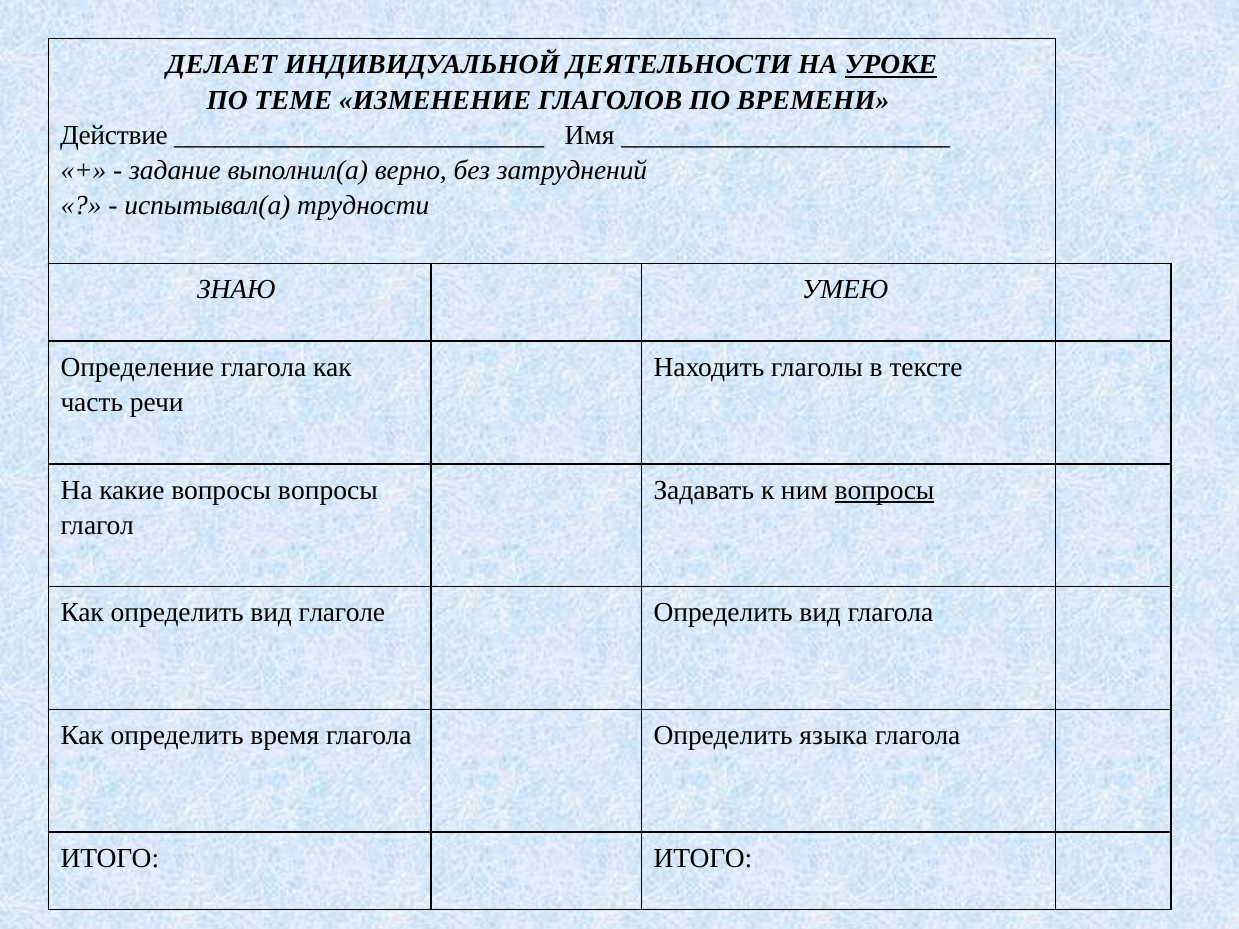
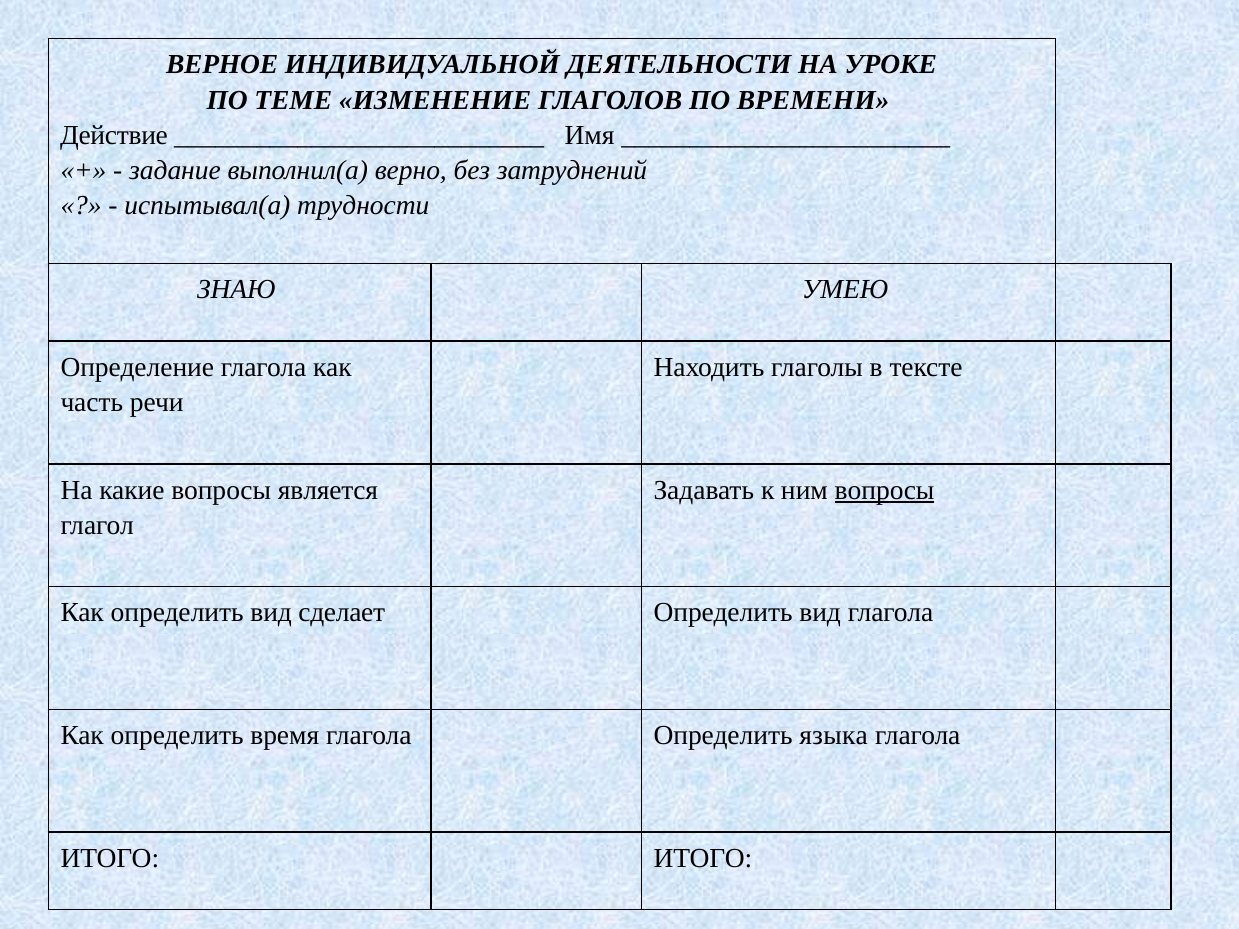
ДЕЛАЕТ: ДЕЛАЕТ -> ВЕРНОЕ
УРОКЕ underline: present -> none
вопросы вопросы: вопросы -> является
глаголе: глаголе -> сделает
